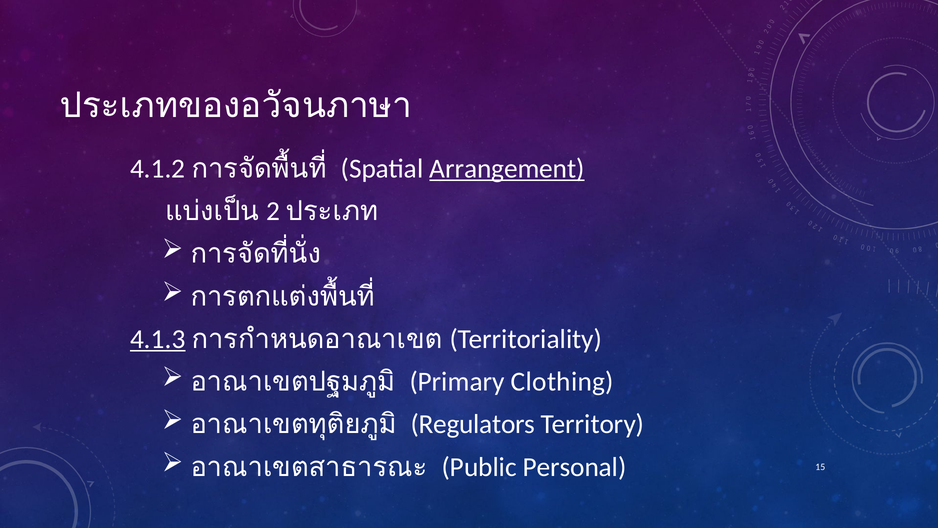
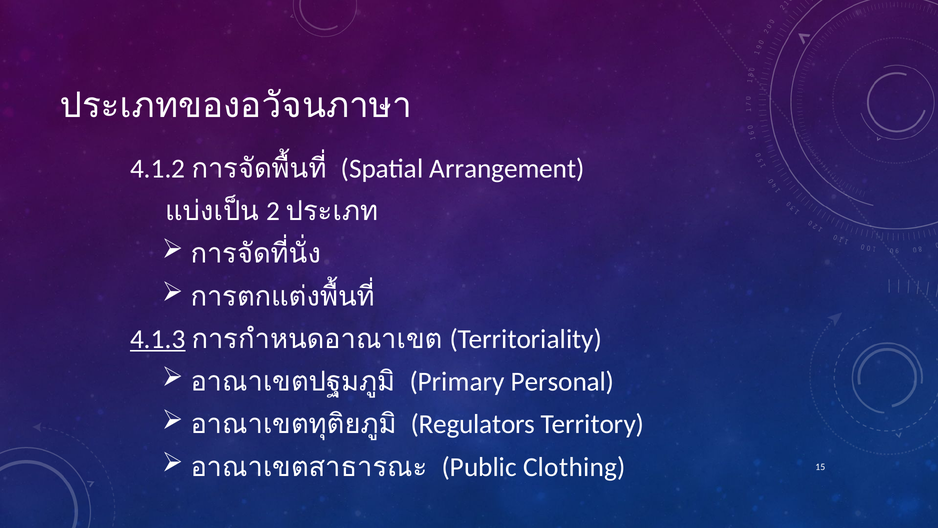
Arrangement underline: present -> none
Clothing: Clothing -> Personal
Personal: Personal -> Clothing
